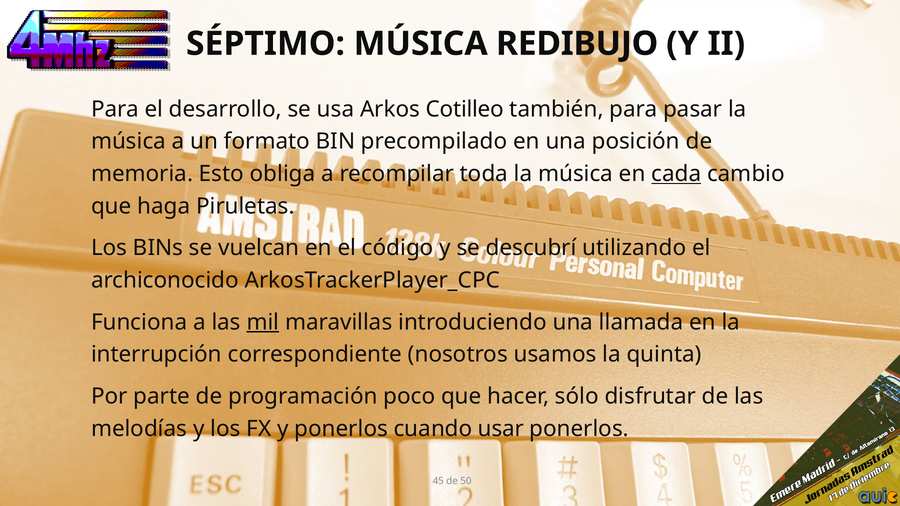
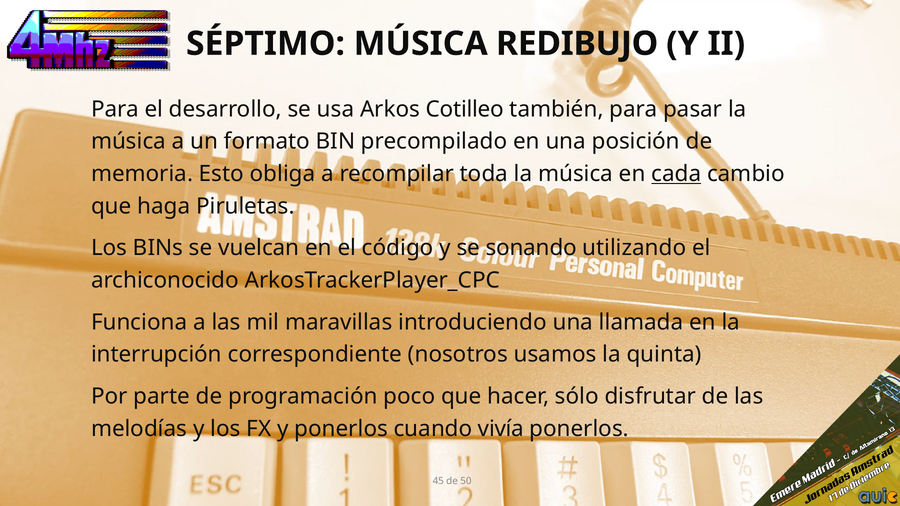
descubrí: descubrí -> sonando
mil underline: present -> none
usar: usar -> vivía
